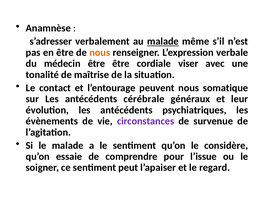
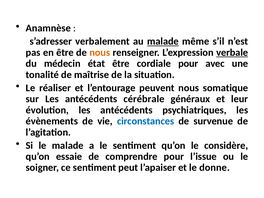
verbale underline: none -> present
médecin être: être -> état
cordiale viser: viser -> pour
contact: contact -> réaliser
circonstances colour: purple -> blue
regard: regard -> donne
